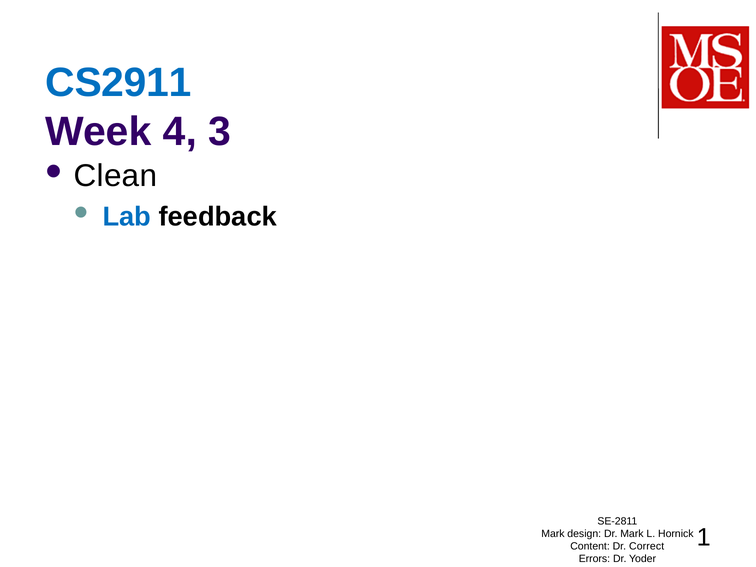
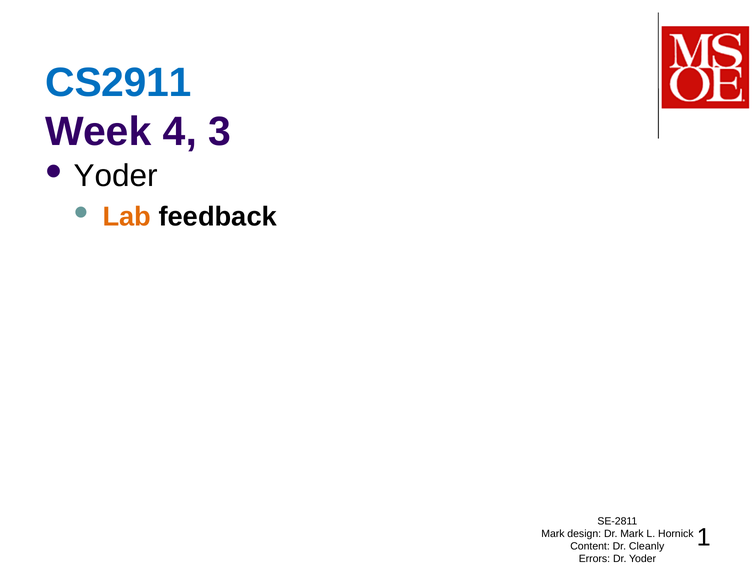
Clean at (116, 176): Clean -> Yoder
Lab colour: blue -> orange
Correct: Correct -> Cleanly
